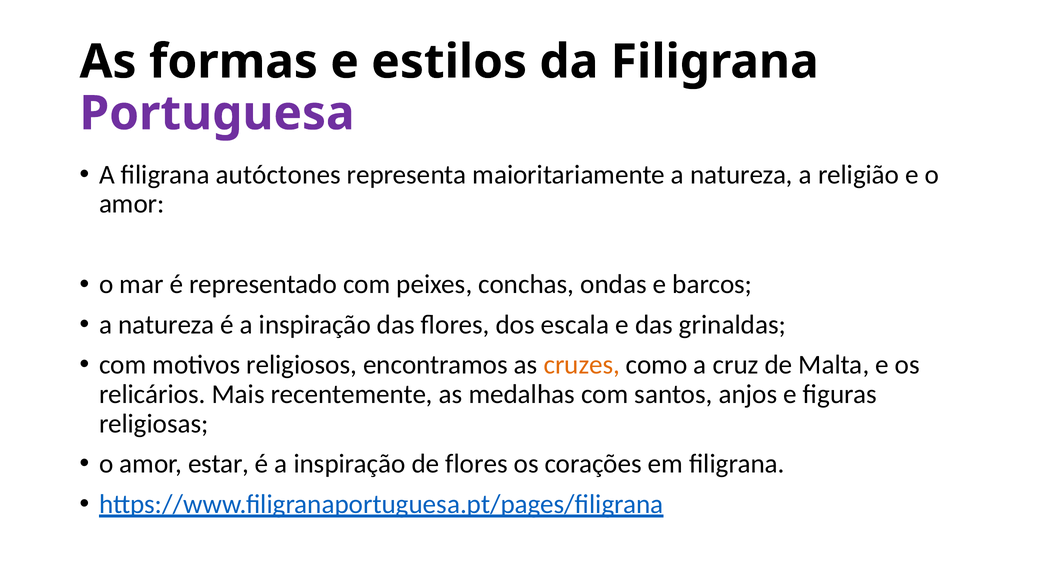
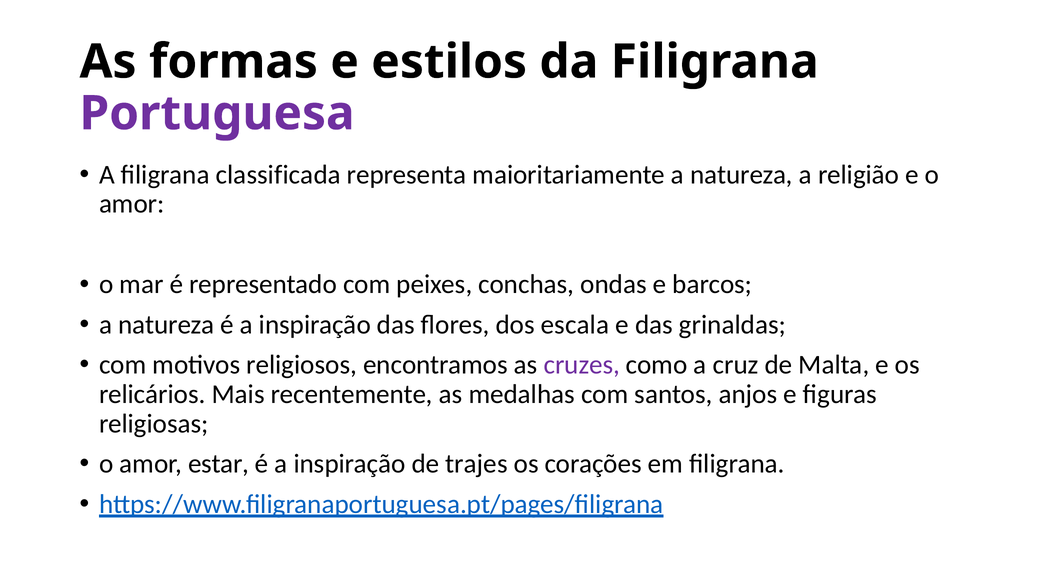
autóctones: autóctones -> classificada
cruzes colour: orange -> purple
de flores: flores -> trajes
